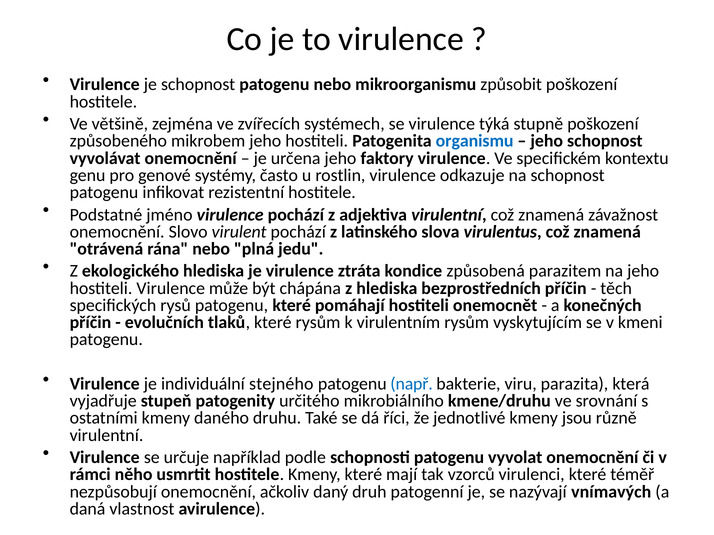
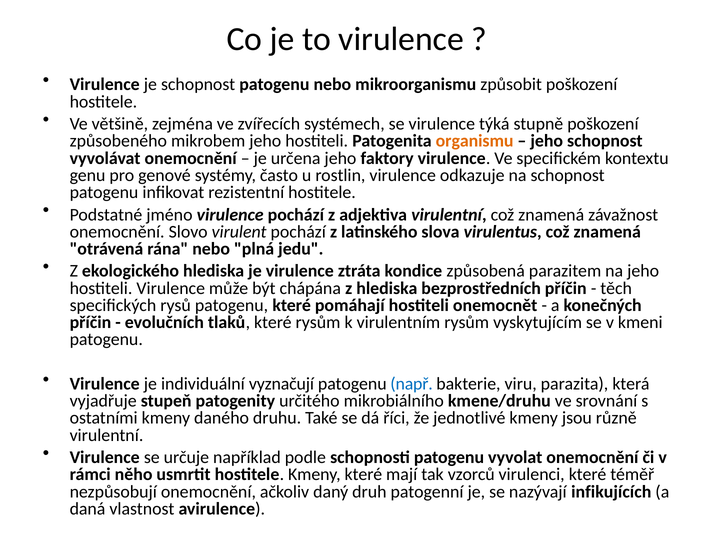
organismu colour: blue -> orange
stejného: stejného -> vyznačují
vnímavých: vnímavých -> infikujících
